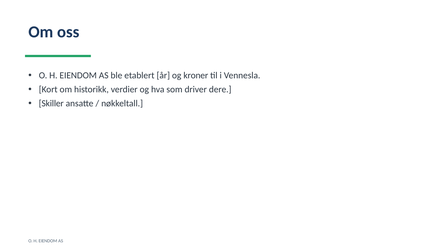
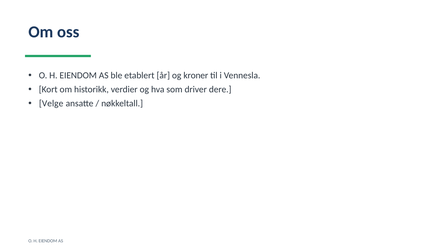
Skiller: Skiller -> Velge
